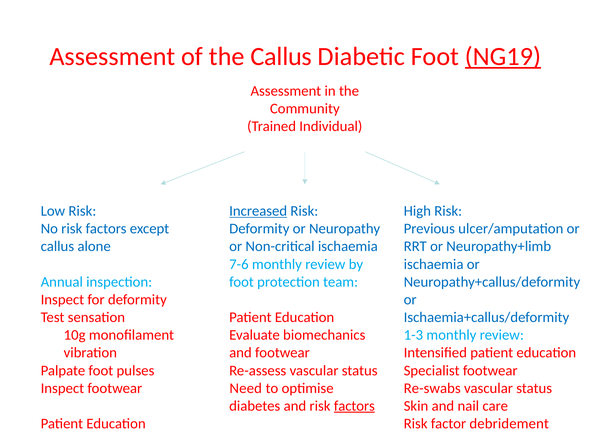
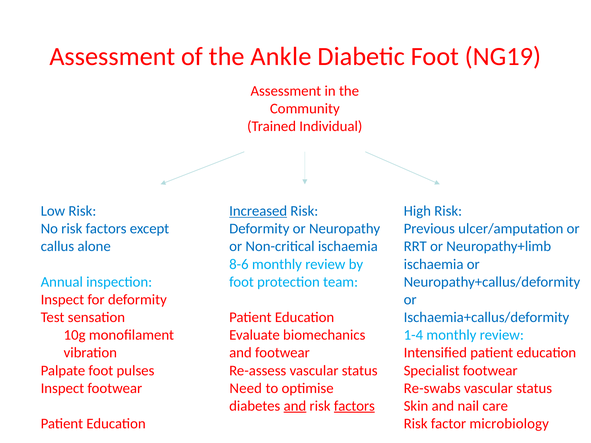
the Callus: Callus -> Ankle
NG19 underline: present -> none
7-6: 7-6 -> 8-6
1-3: 1-3 -> 1-4
and at (295, 406) underline: none -> present
debridement: debridement -> microbiology
